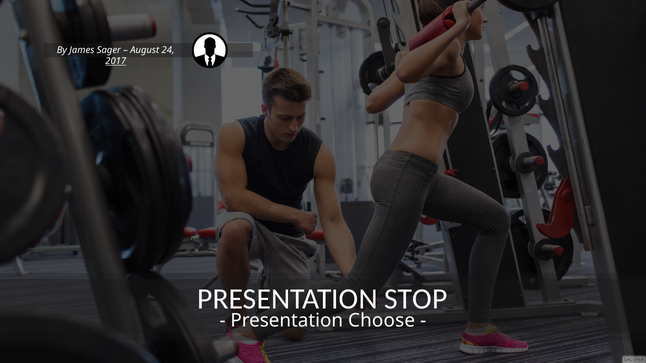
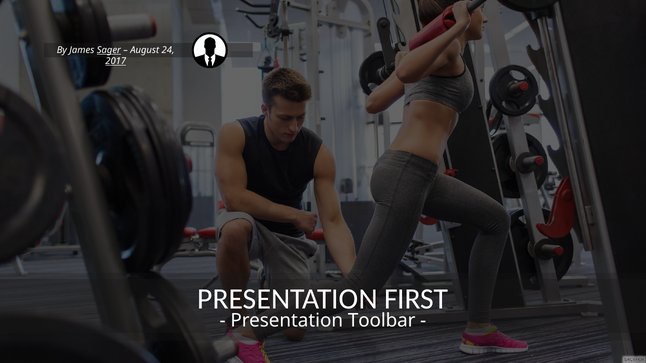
Sager underline: none -> present
STOP: STOP -> FIRST
Choose: Choose -> Toolbar
